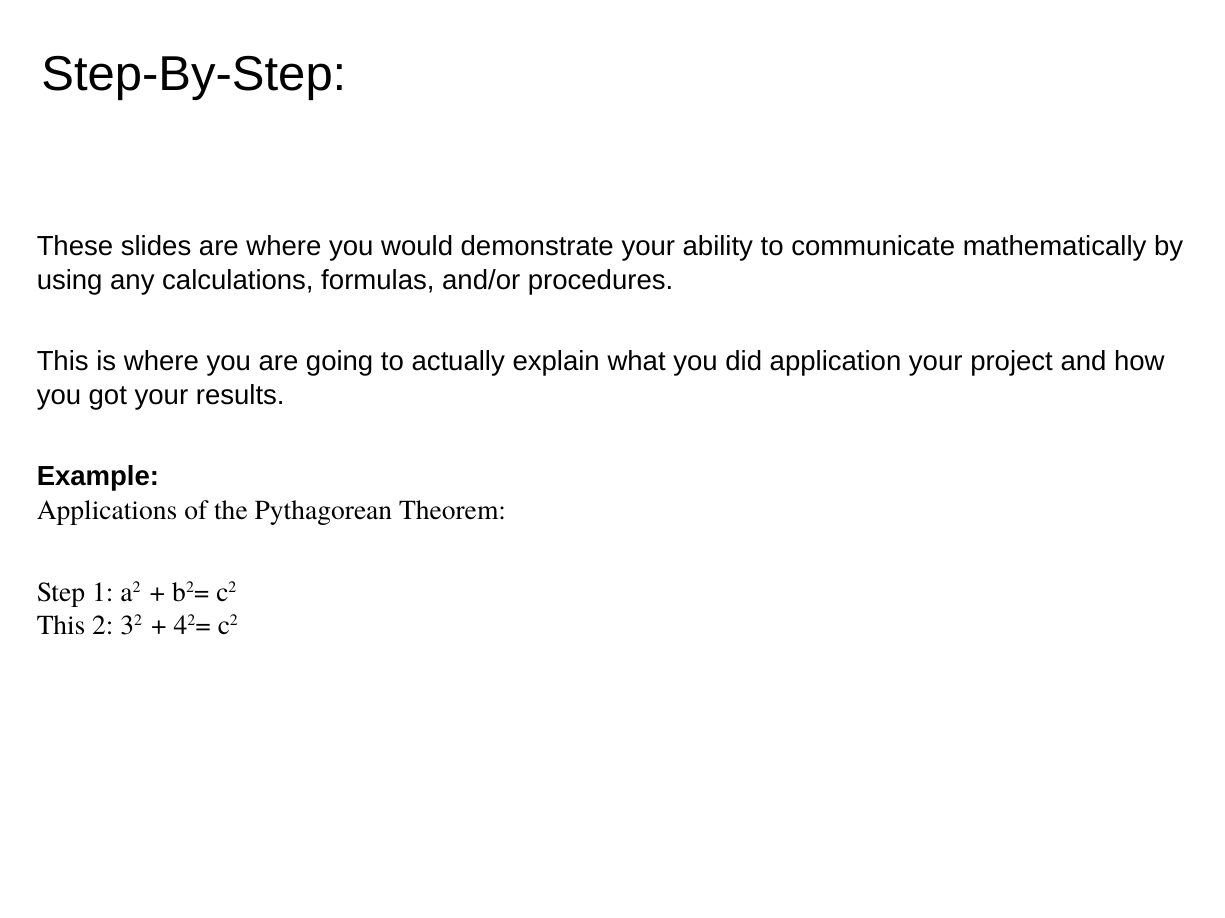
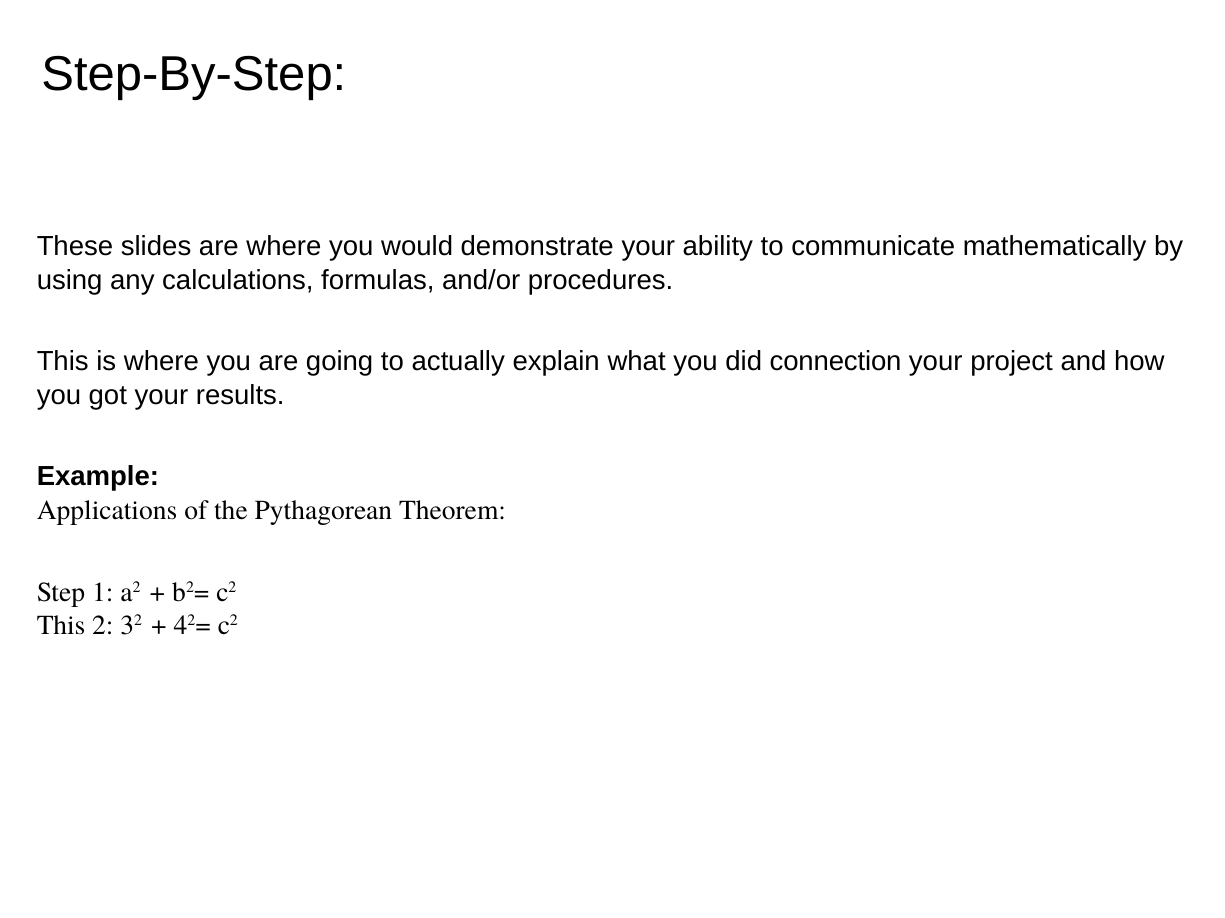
application: application -> connection
